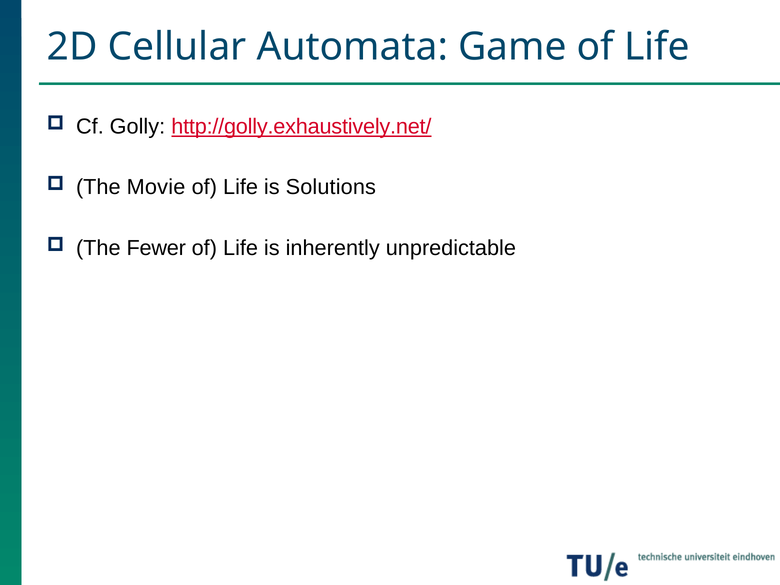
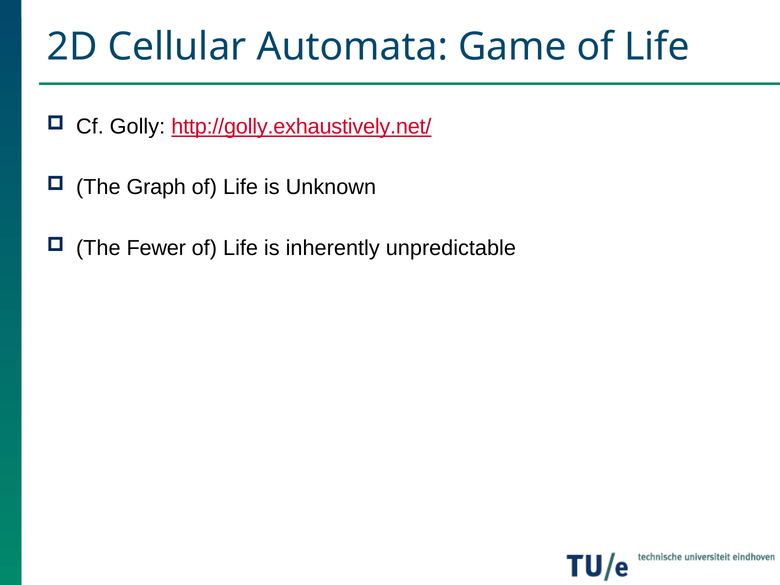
Movie: Movie -> Graph
Solutions: Solutions -> Unknown
